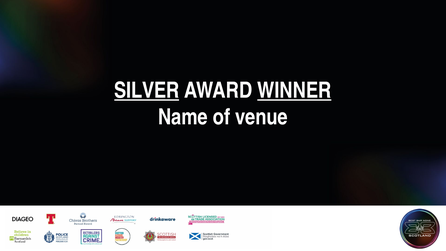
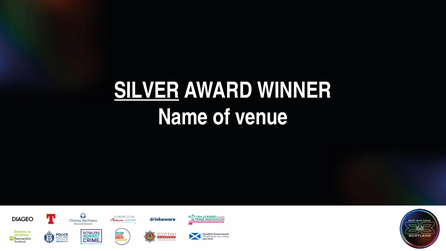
WINNER underline: present -> none
